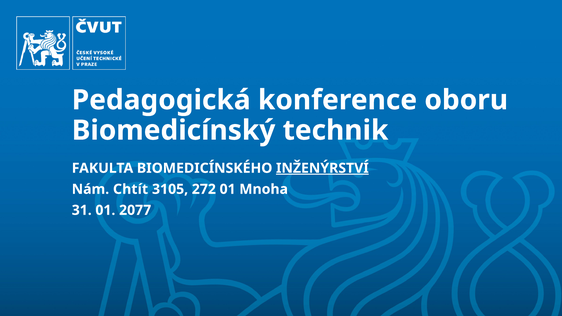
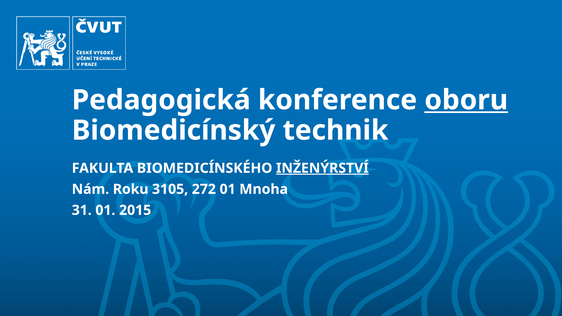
oboru underline: none -> present
Chtít: Chtít -> Roku
2077: 2077 -> 2015
